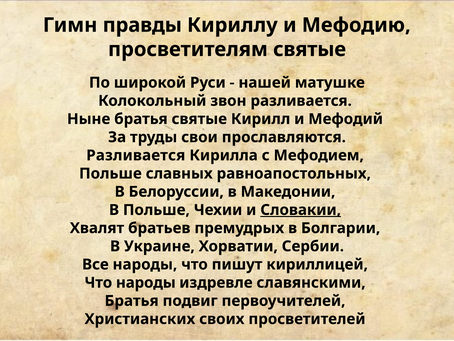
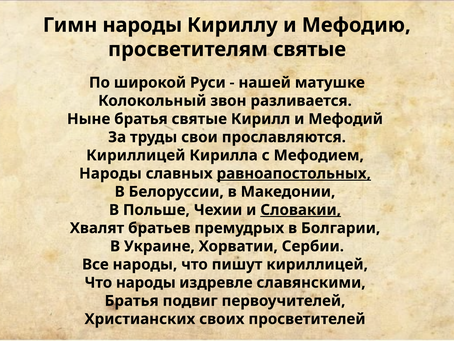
Гимн правды: правды -> народы
Разливается at (136, 155): Разливается -> Кириллицей
Польше at (110, 173): Польше -> Народы
равноапостольных underline: none -> present
